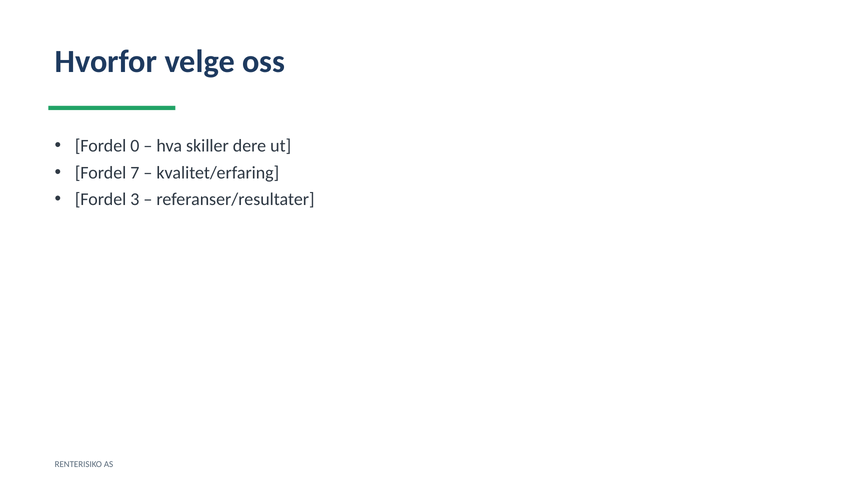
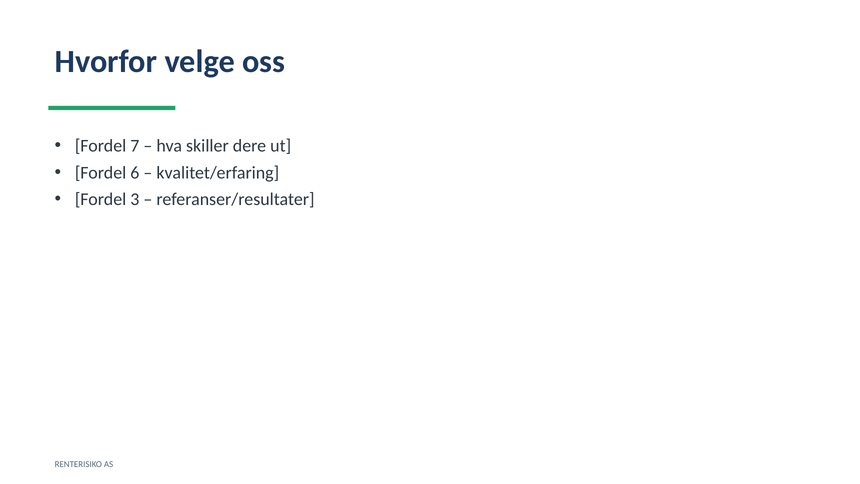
0: 0 -> 7
7: 7 -> 6
